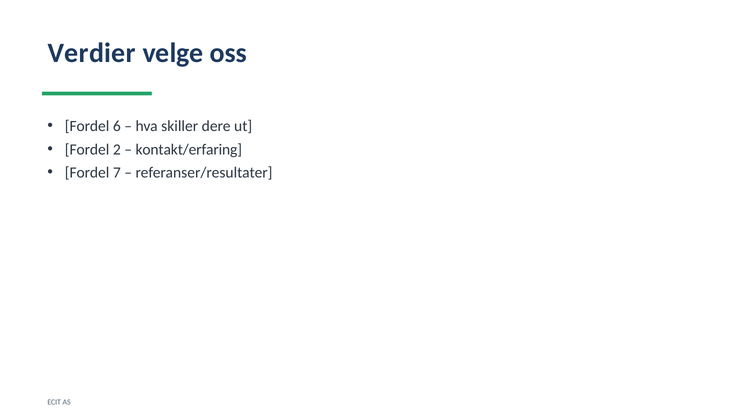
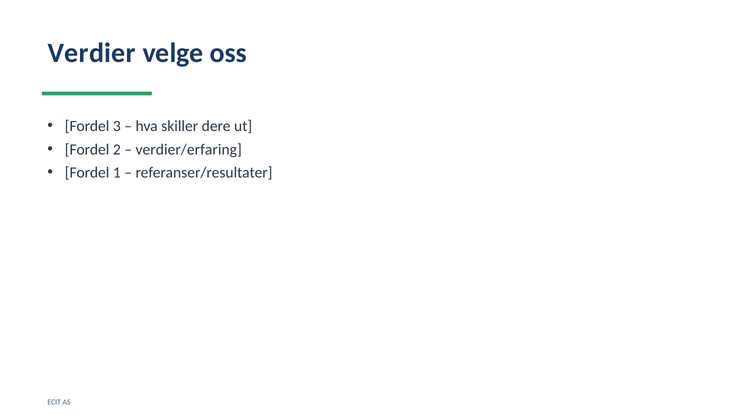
6: 6 -> 3
kontakt/erfaring: kontakt/erfaring -> verdier/erfaring
7: 7 -> 1
